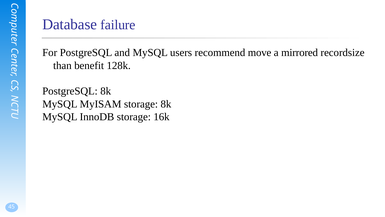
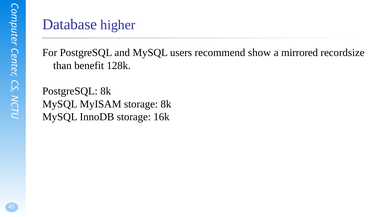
failure: failure -> higher
move: move -> show
